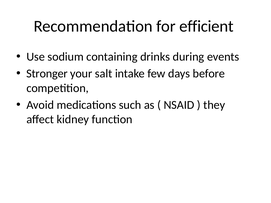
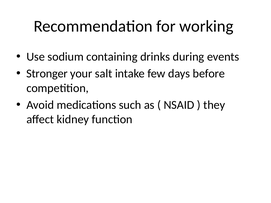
efficient: efficient -> working
